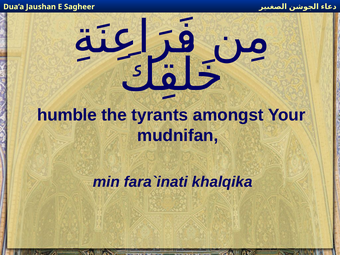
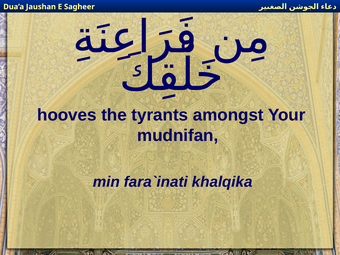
humble: humble -> hooves
